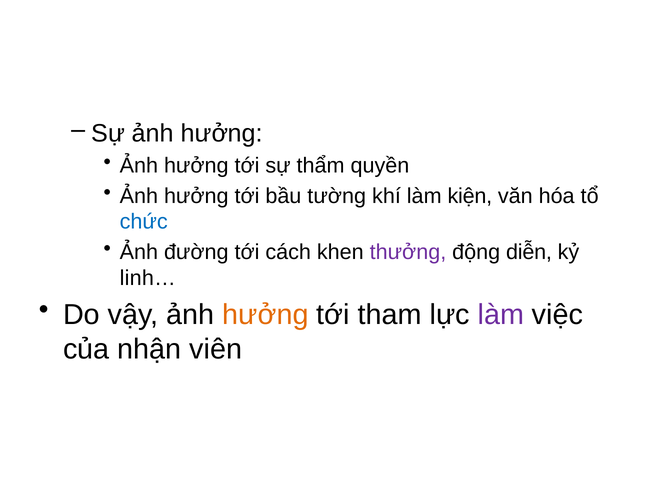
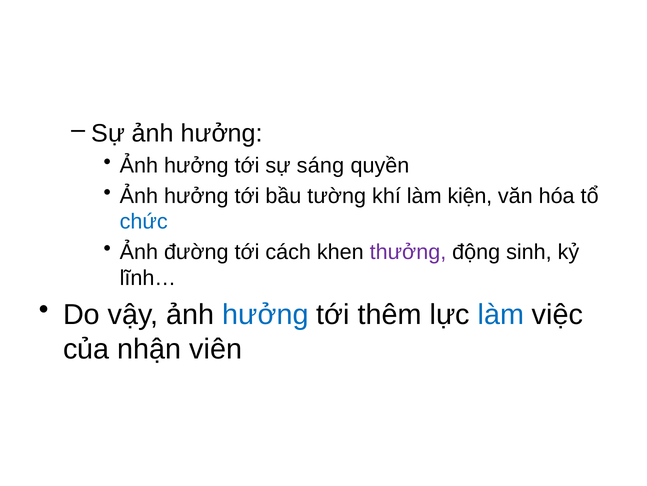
thẩm: thẩm -> sáng
diễn: diễn -> sinh
linh…: linh… -> lĩnh…
hưởng at (265, 314) colour: orange -> blue
tham: tham -> thêm
làm at (501, 314) colour: purple -> blue
